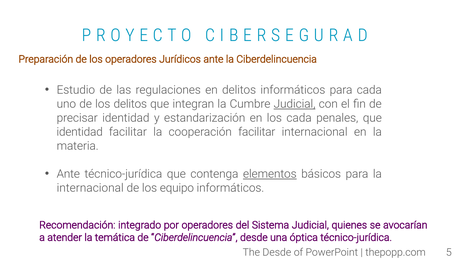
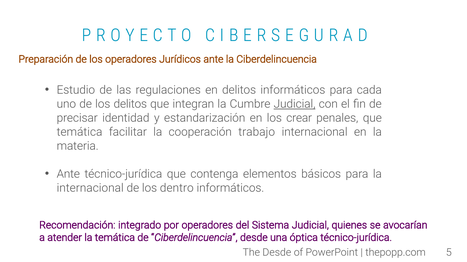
los cada: cada -> crear
identidad at (80, 132): identidad -> temática
cooperación facilitar: facilitar -> trabajo
elementos underline: present -> none
equipo: equipo -> dentro
